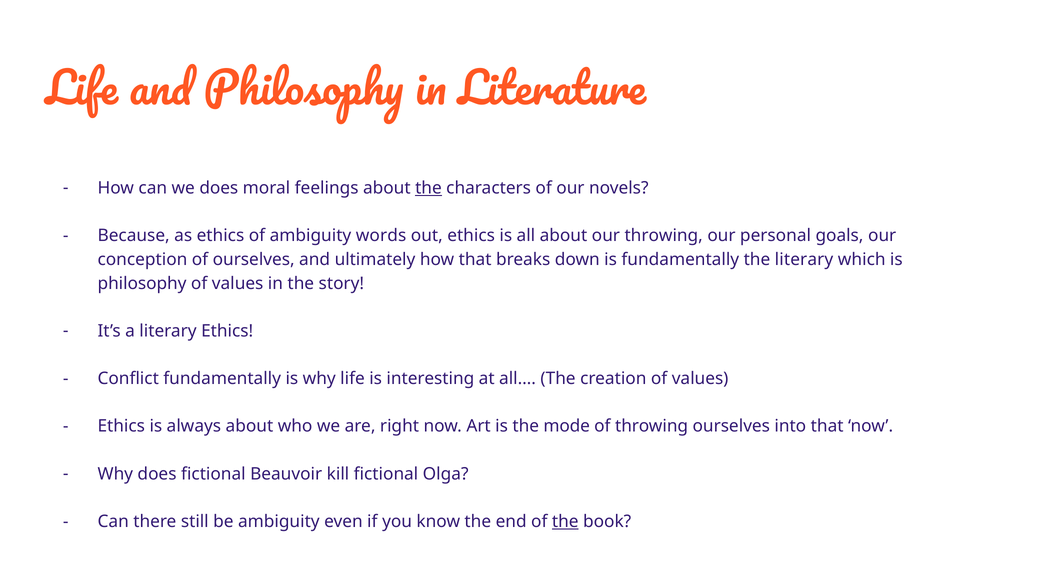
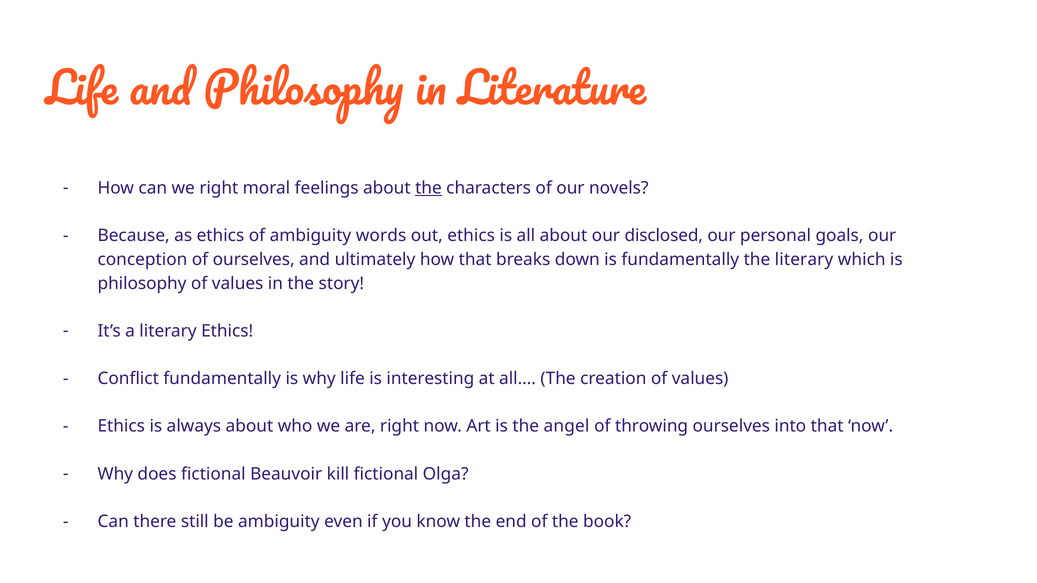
we does: does -> right
our throwing: throwing -> disclosed
mode: mode -> angel
the at (565, 522) underline: present -> none
